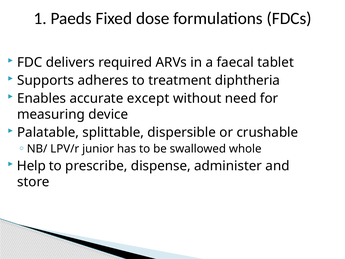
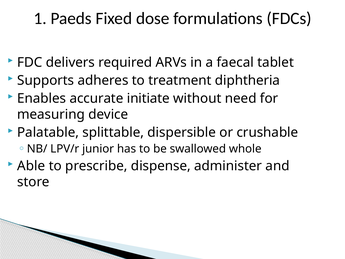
except: except -> initiate
Help: Help -> Able
